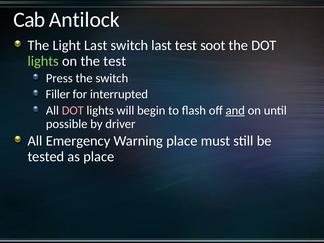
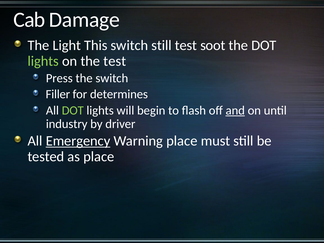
Antilock: Antilock -> Damage
Light Last: Last -> This
switch last: last -> still
interrupted: interrupted -> determines
DOT at (73, 110) colour: pink -> light green
possible: possible -> industry
Emergency underline: none -> present
